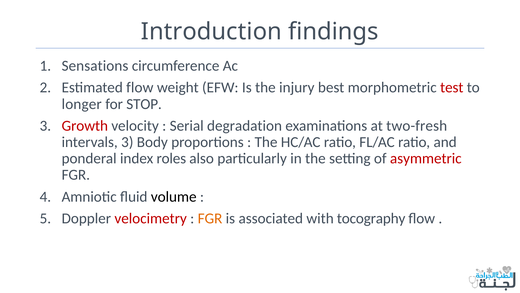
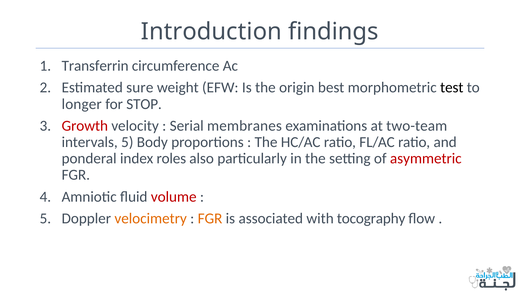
Sensations: Sensations -> Transferrin
Estimated flow: flow -> sure
injury: injury -> origin
test colour: red -> black
degradation: degradation -> membranes
two-fresh: two-fresh -> two-team
intervals 3: 3 -> 5
volume colour: black -> red
velocimetry colour: red -> orange
